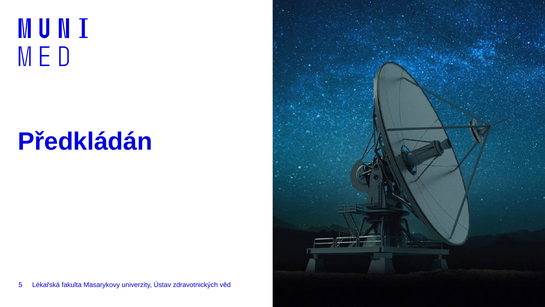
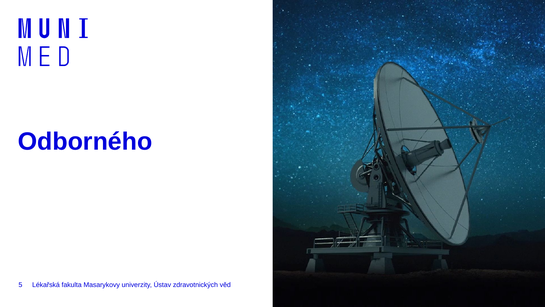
Předkládán: Předkládán -> Odborného
